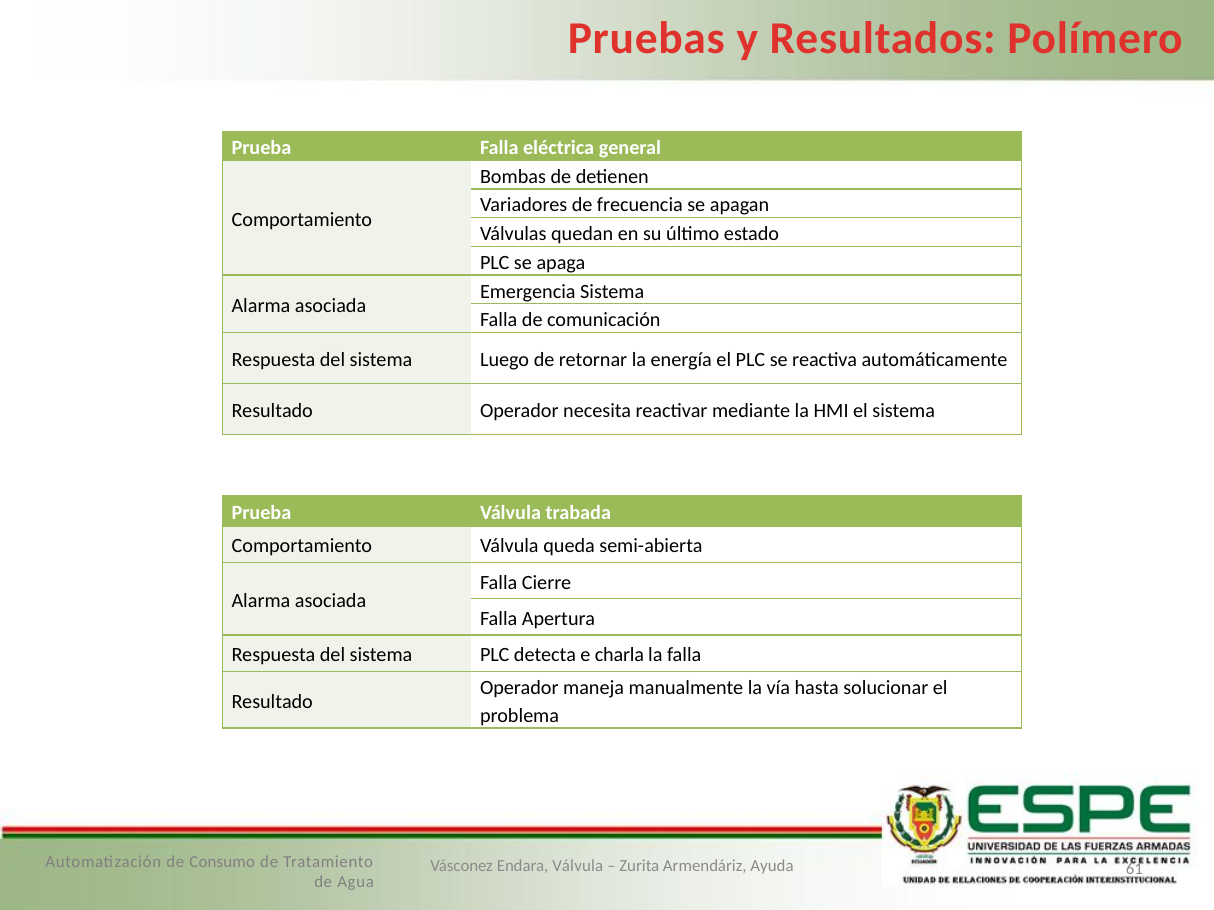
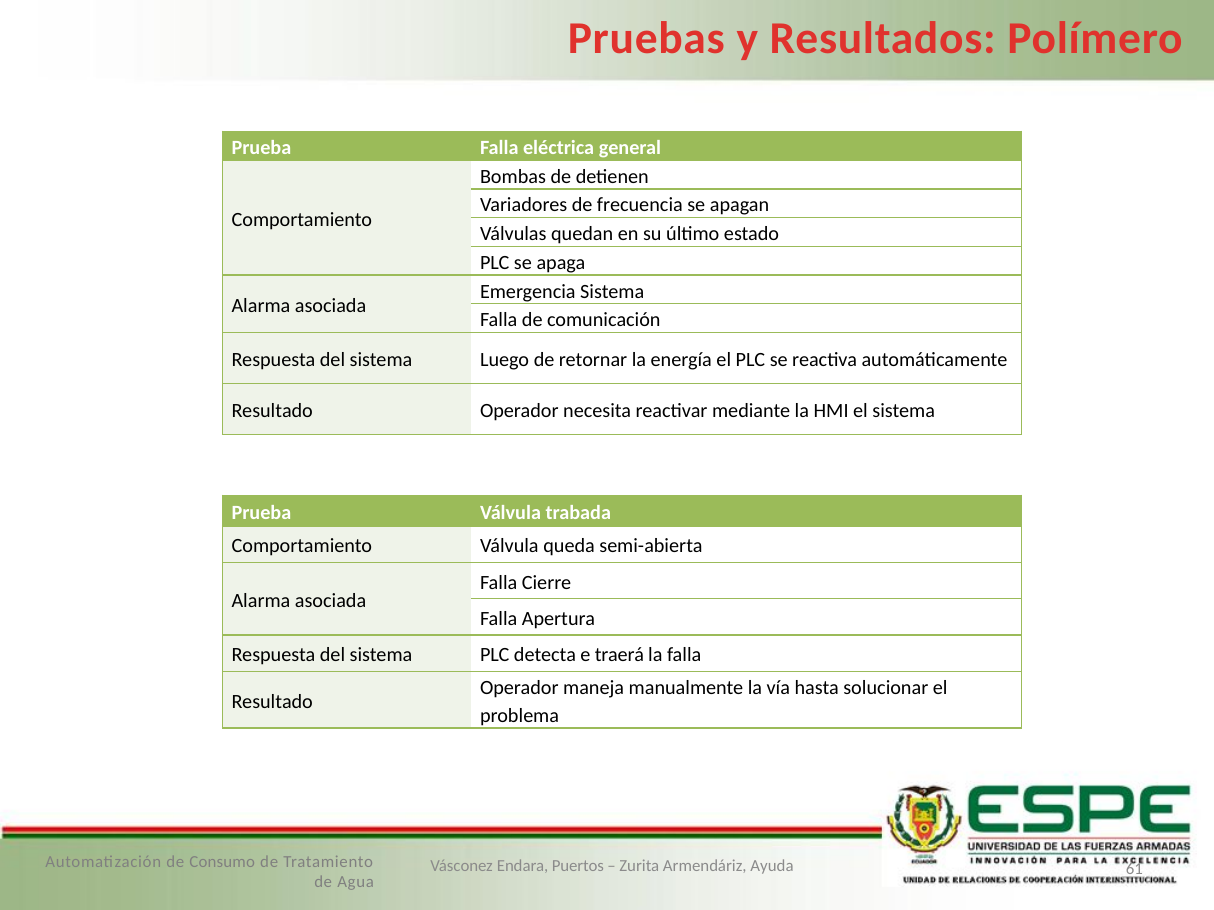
charla: charla -> traerá
Endara Válvula: Válvula -> Puertos
